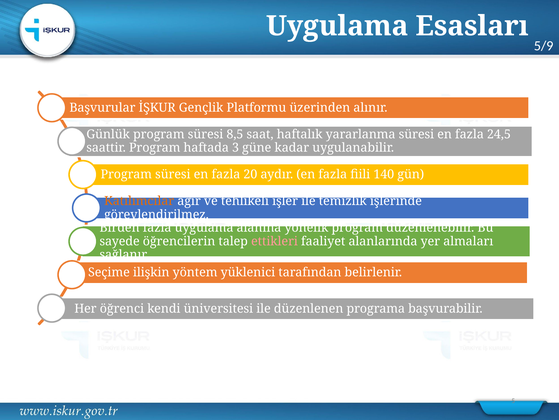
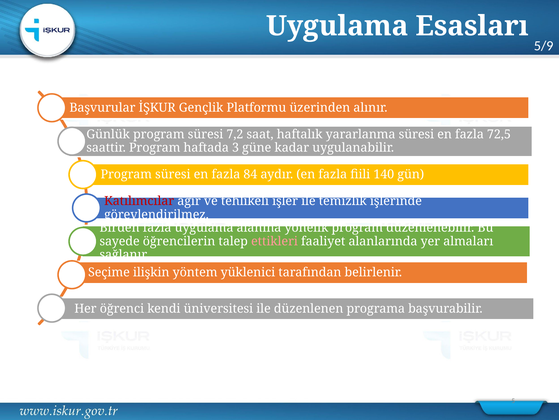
8,5: 8,5 -> 7,2
24,5: 24,5 -> 72,5
20: 20 -> 84
Katılımcılar colour: orange -> red
